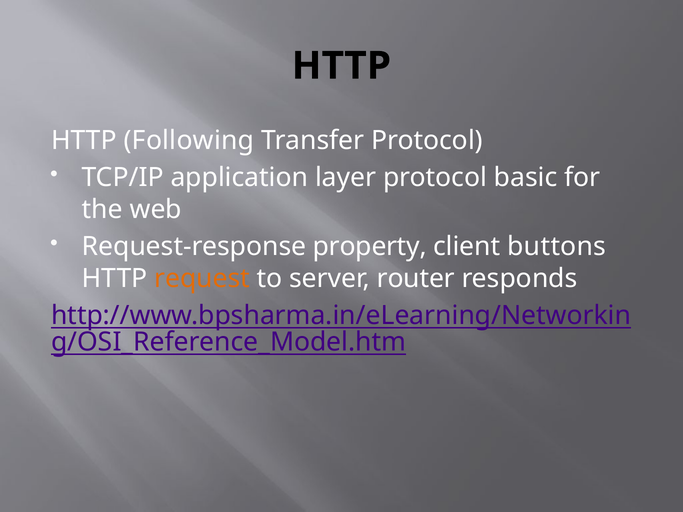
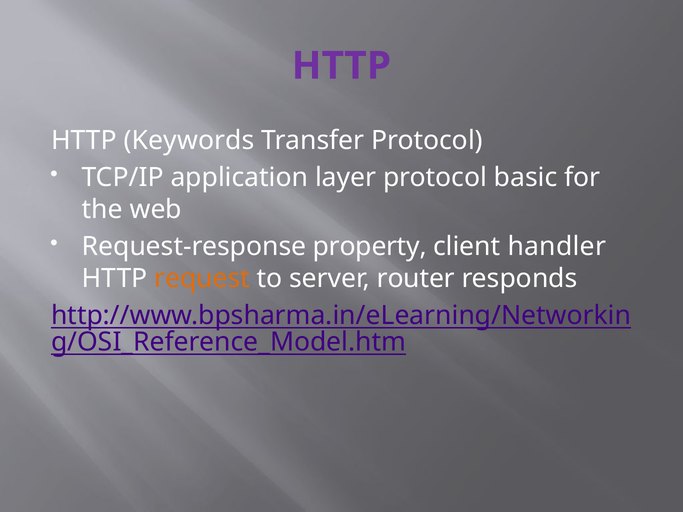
HTTP at (341, 66) colour: black -> purple
Following: Following -> Keywords
buttons: buttons -> handler
